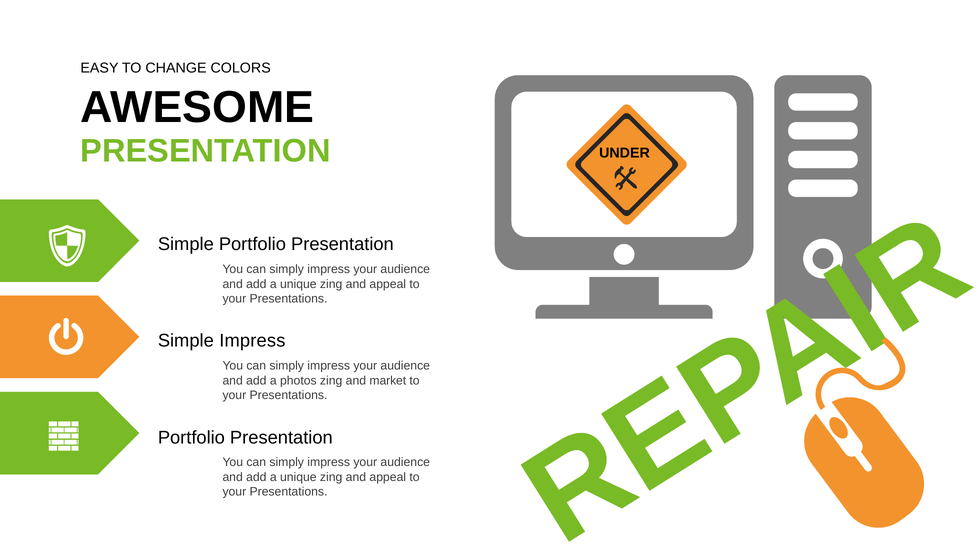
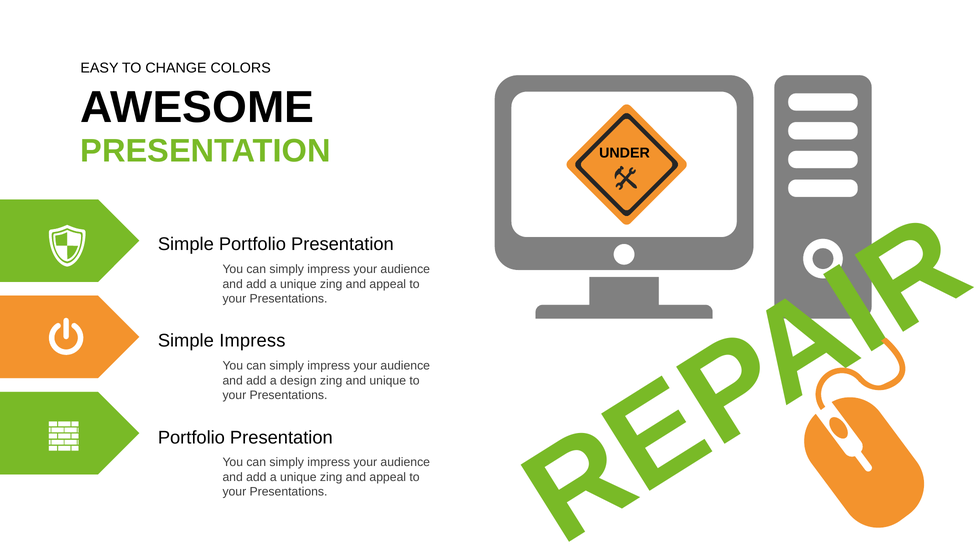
photos: photos -> design
and market: market -> unique
